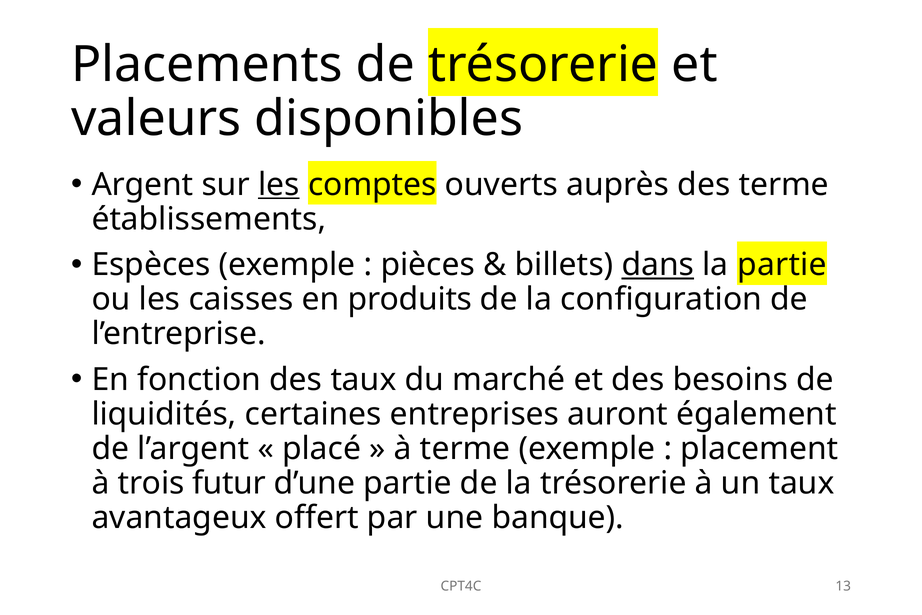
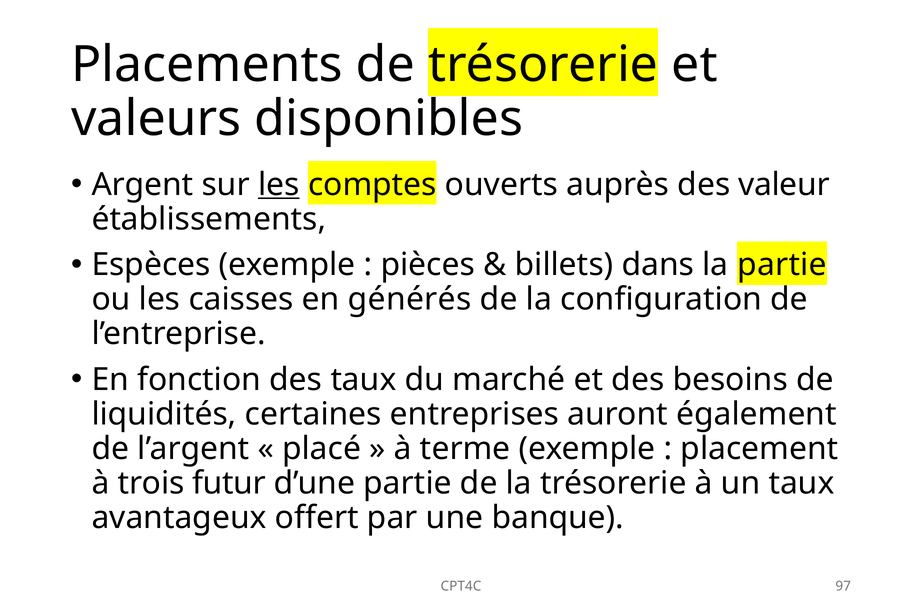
des terme: terme -> valeur
dans underline: present -> none
produits: produits -> générés
13: 13 -> 97
